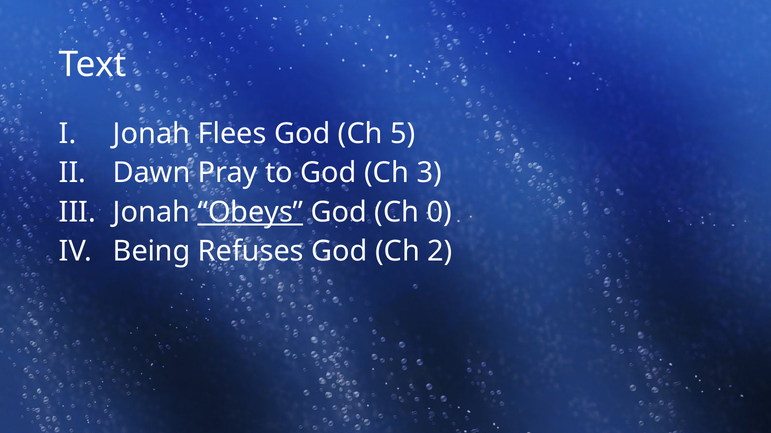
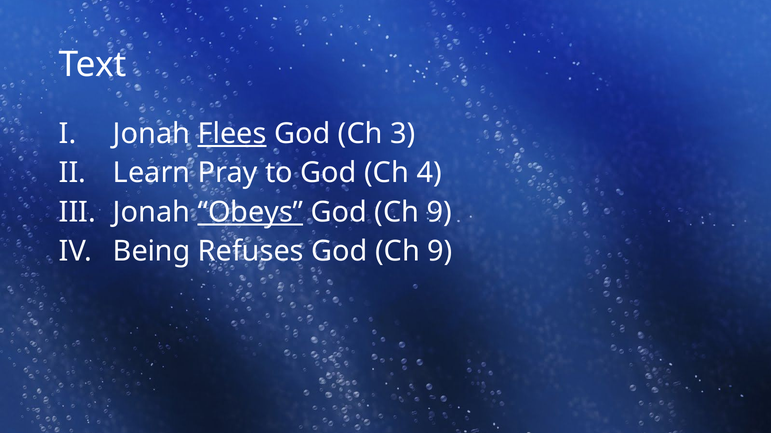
Flees underline: none -> present
5: 5 -> 3
Dawn: Dawn -> Learn
3: 3 -> 4
0 at (439, 212): 0 -> 9
Refuses God Ch 2: 2 -> 9
